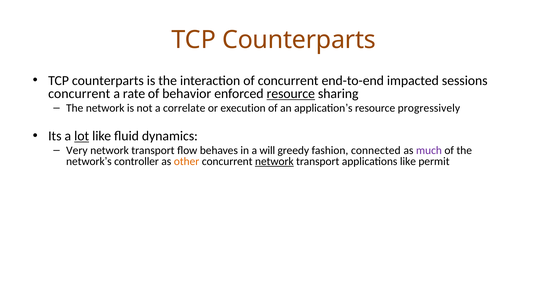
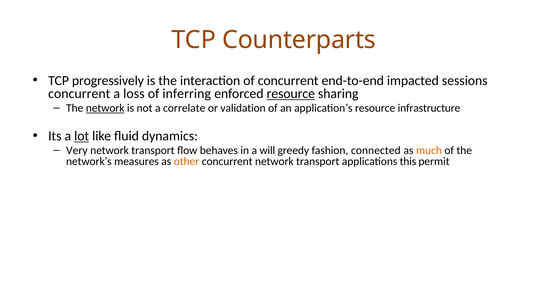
counterparts at (108, 81): counterparts -> progressively
rate: rate -> loss
behavior: behavior -> inferring
network at (105, 108) underline: none -> present
execution: execution -> validation
progressively: progressively -> infrastructure
much colour: purple -> orange
controller: controller -> measures
network at (274, 161) underline: present -> none
applications like: like -> this
